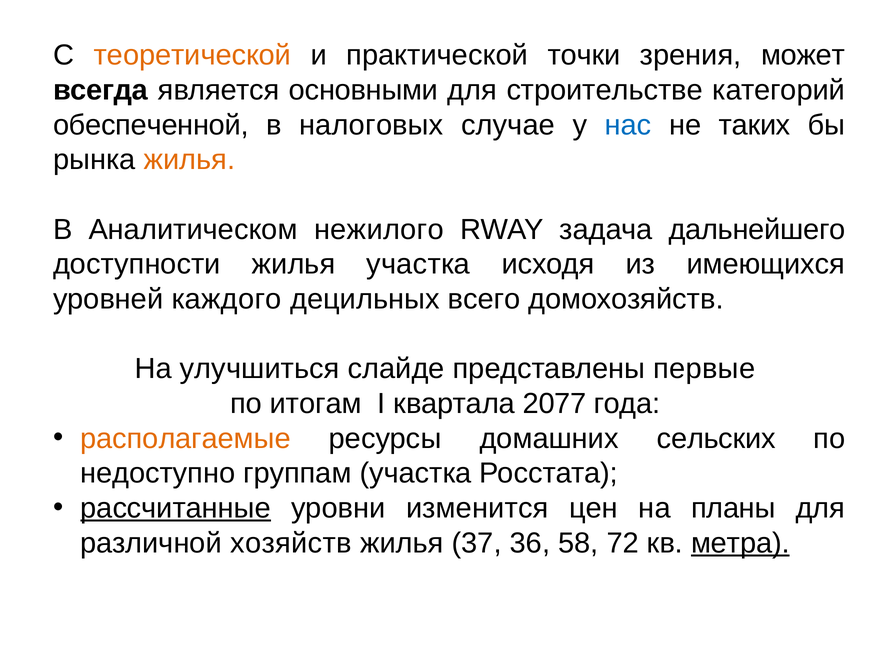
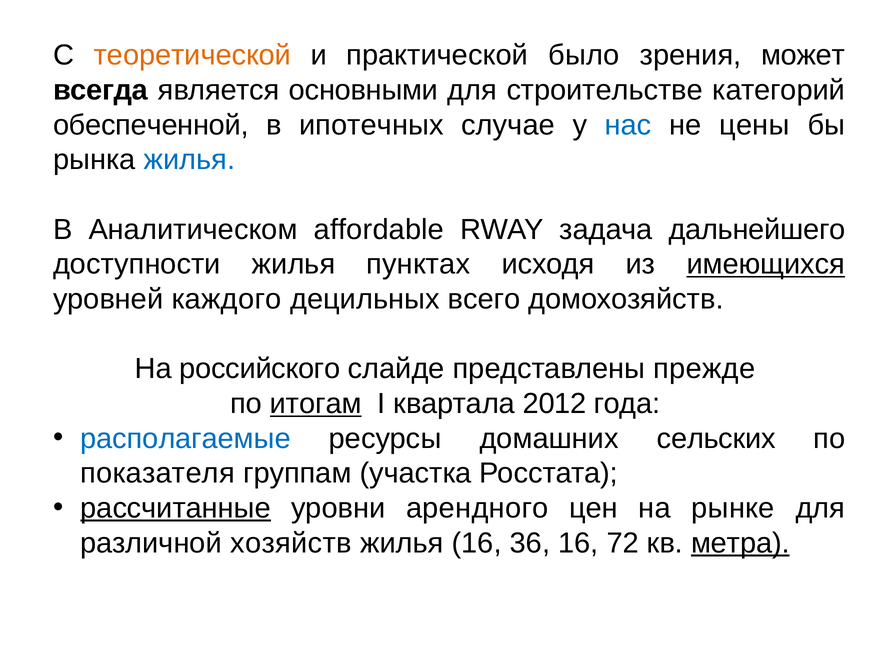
точки: точки -> было
налоговых: налоговых -> ипотечных
таких: таких -> цены
жилья at (189, 160) colour: orange -> blue
нежилого: нежилого -> affordable
жилья участка: участка -> пунктах
имеющихся underline: none -> present
улучшиться: улучшиться -> российского
первые: первые -> прежде
итогам underline: none -> present
2077: 2077 -> 2012
располагаемые colour: orange -> blue
недоступно: недоступно -> показателя
изменится: изменится -> арендного
планы: планы -> рынке
жилья 37: 37 -> 16
36 58: 58 -> 16
